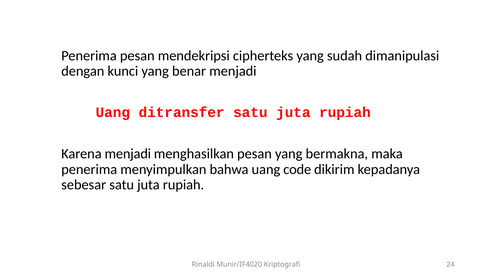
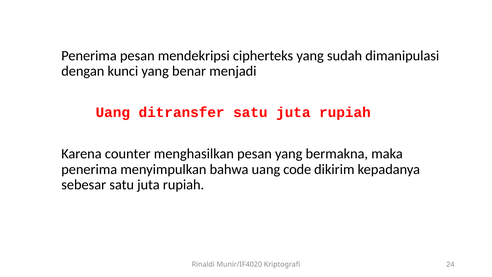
Karena menjadi: menjadi -> counter
